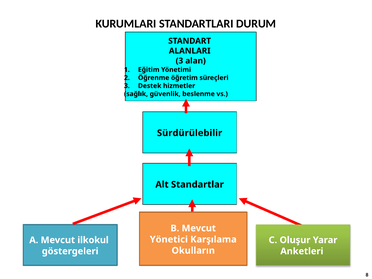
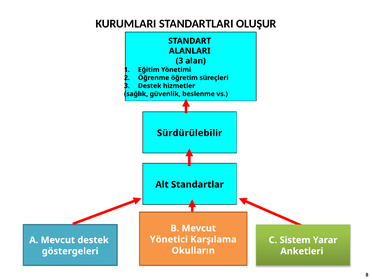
DURUM: DURUM -> OLUŞUR
Mevcut ilkokul: ilkokul -> destek
Oluşur: Oluşur -> Sistem
